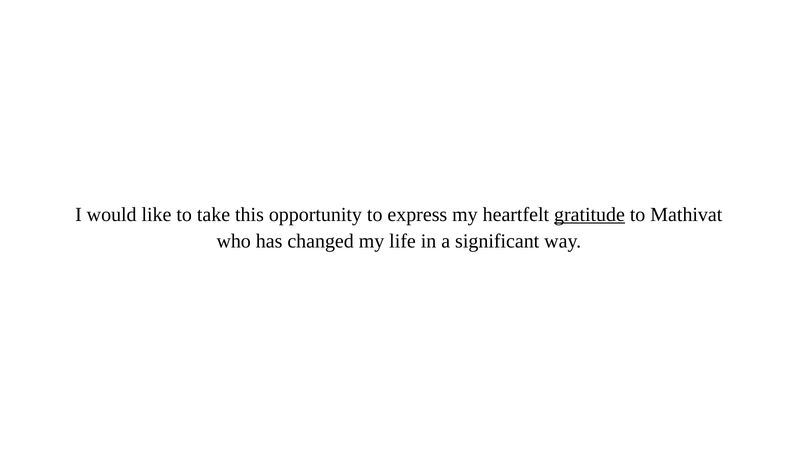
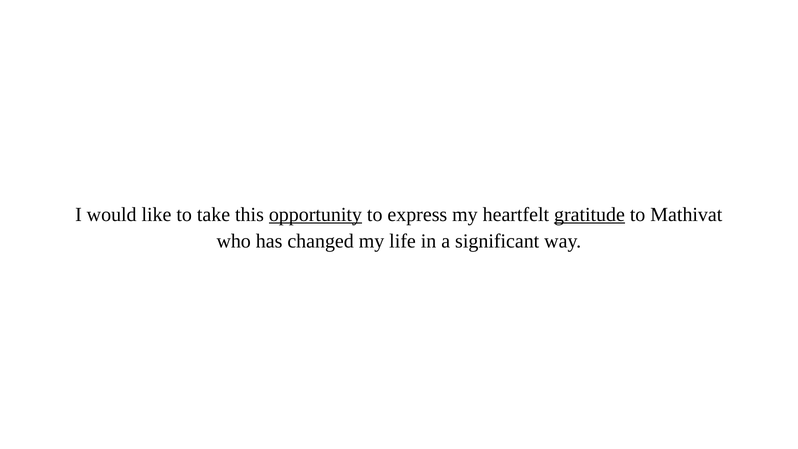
opportunity underline: none -> present
